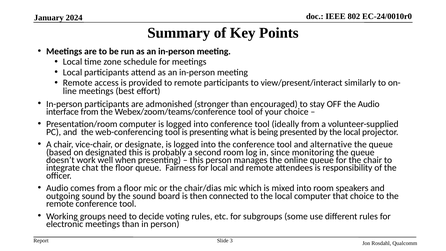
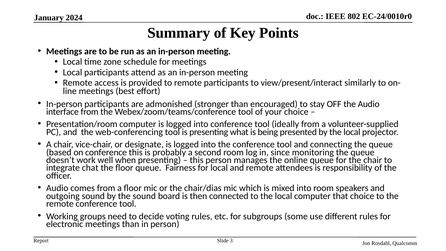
alternative: alternative -> connecting
on designated: designated -> conference
